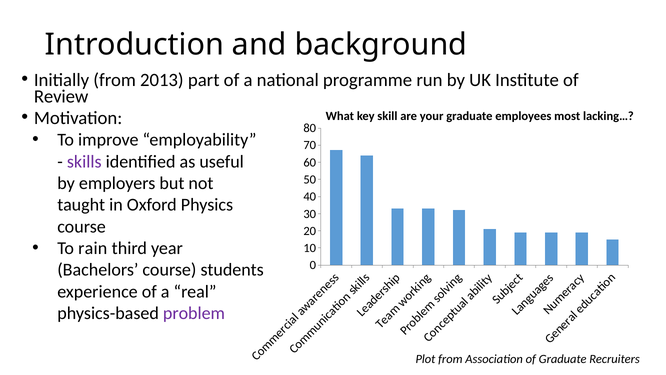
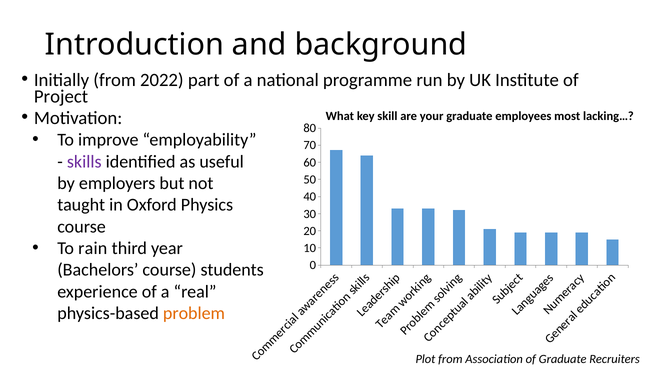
2013: 2013 -> 2022
Review: Review -> Project
problem colour: purple -> orange
